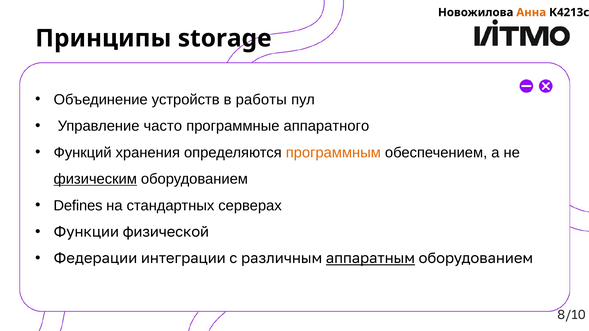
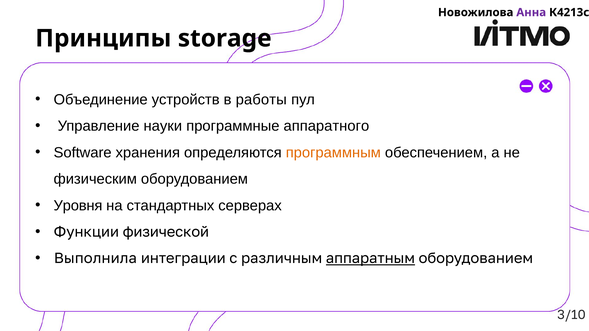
Анна colour: orange -> purple
часто: часто -> науки
Функций: Функций -> Software
физическим underline: present -> none
Defines: Defines -> Уровня
Федерации: Федерации -> Выполнила
8/10: 8/10 -> 3/10
